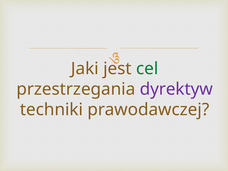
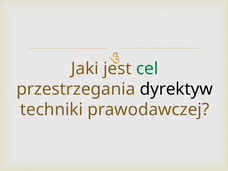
dyrektyw colour: purple -> black
